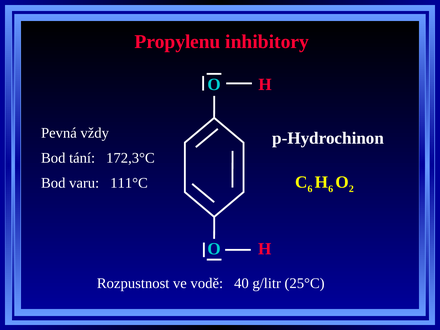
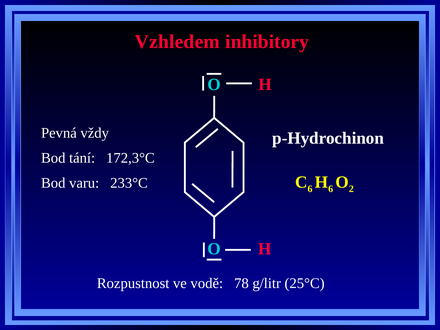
Propylenu: Propylenu -> Vzhledem
111°C: 111°C -> 233°C
40: 40 -> 78
